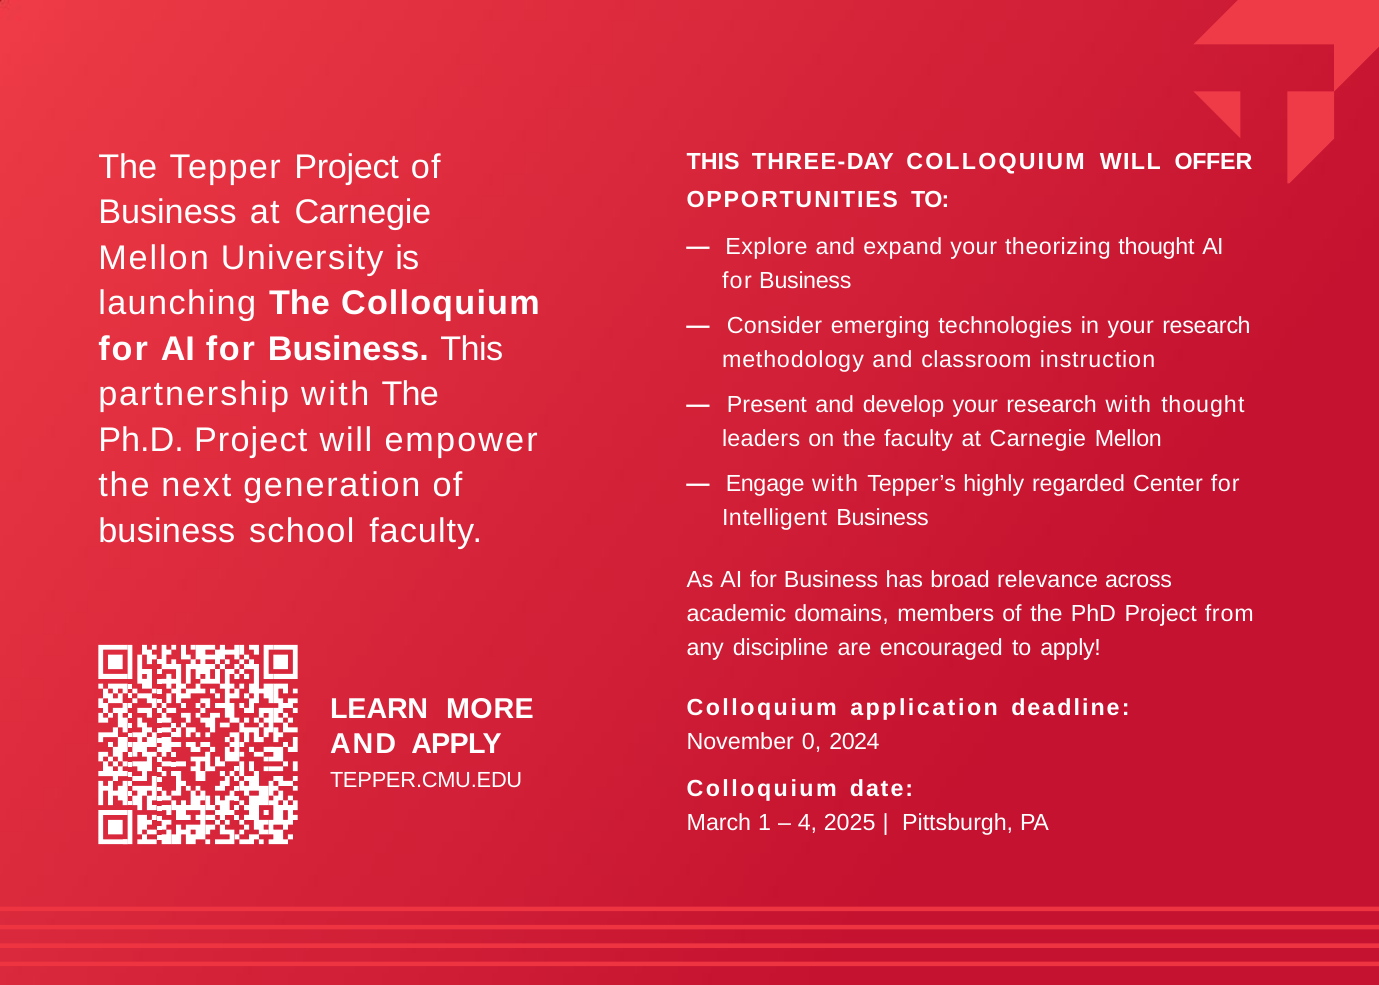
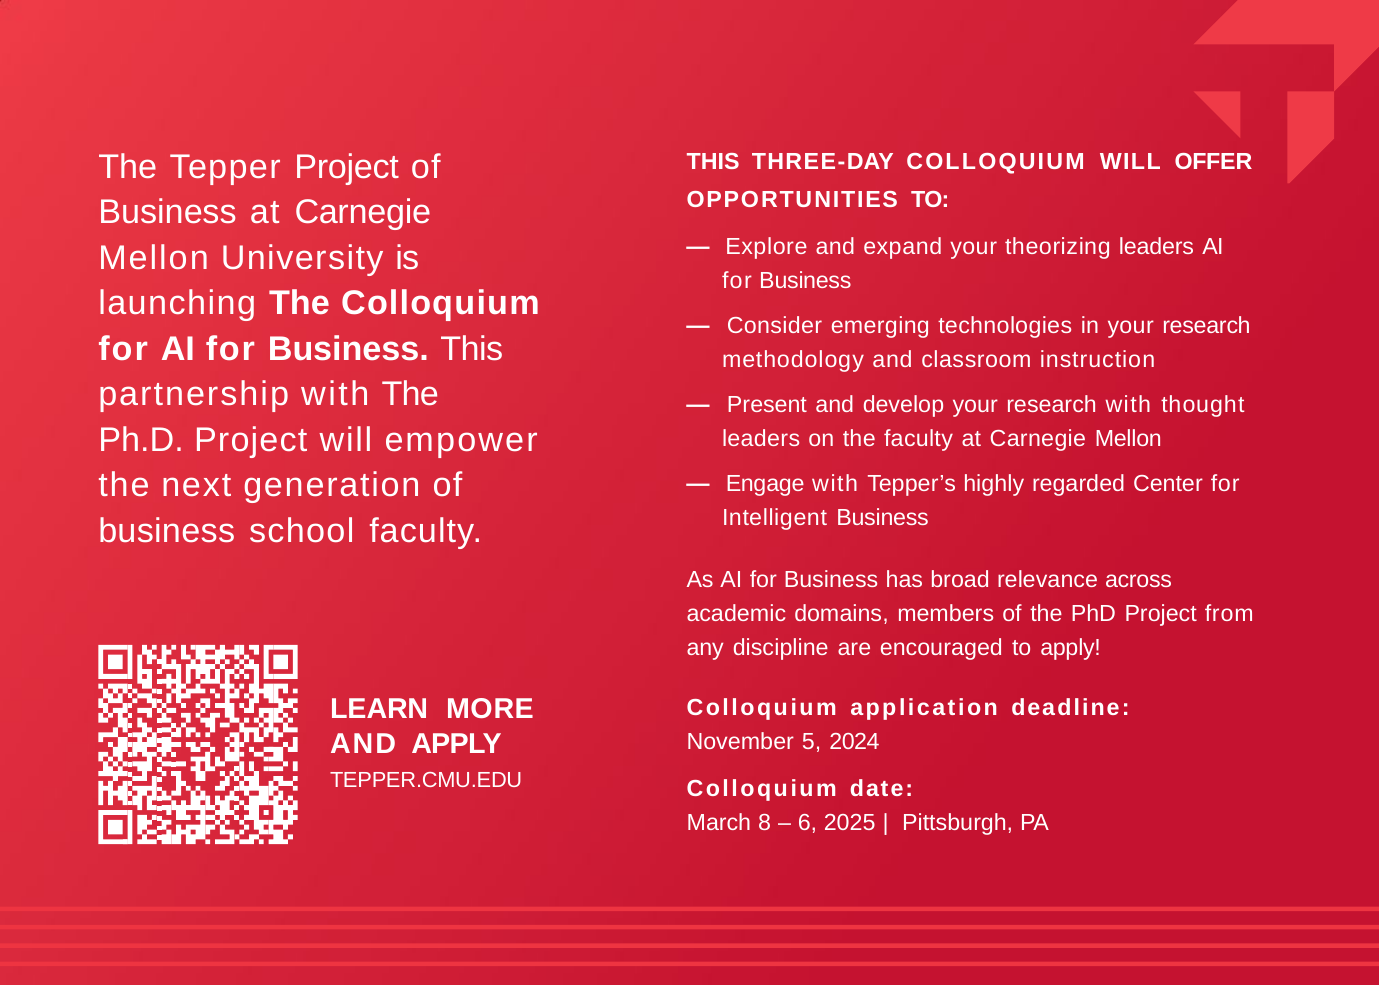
theorizing thought: thought -> leaders
0: 0 -> 5
1: 1 -> 8
4: 4 -> 6
